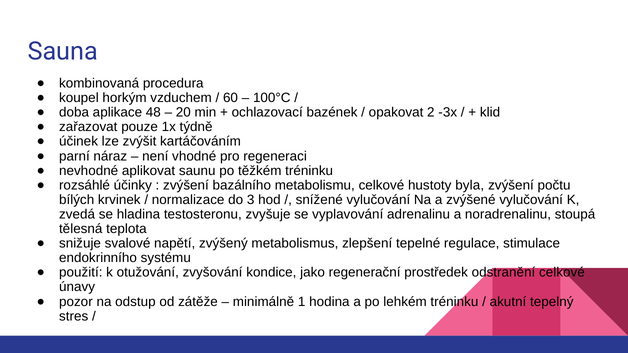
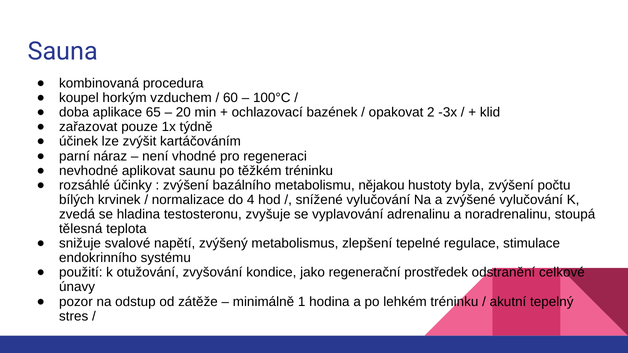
48: 48 -> 65
metabolismu celkové: celkové -> nějakou
3: 3 -> 4
